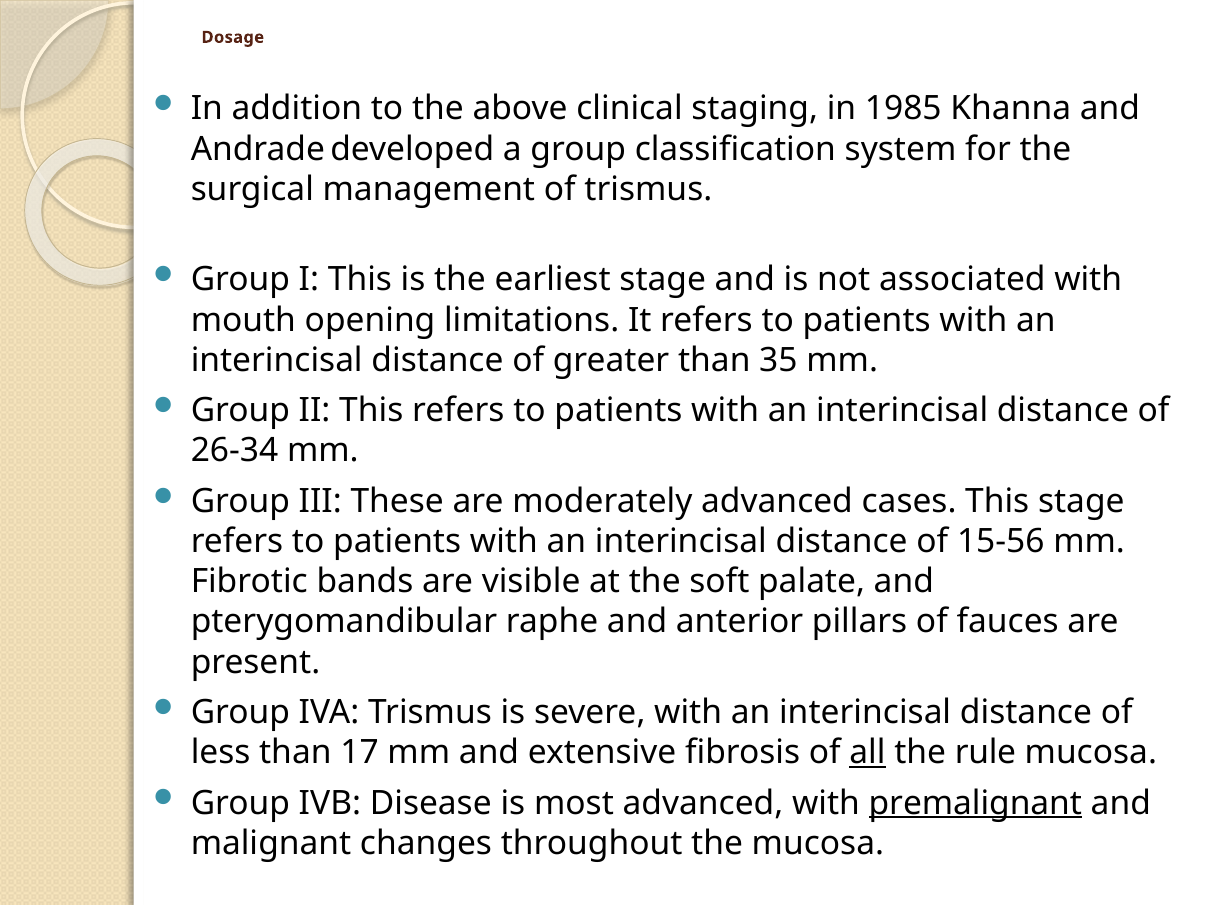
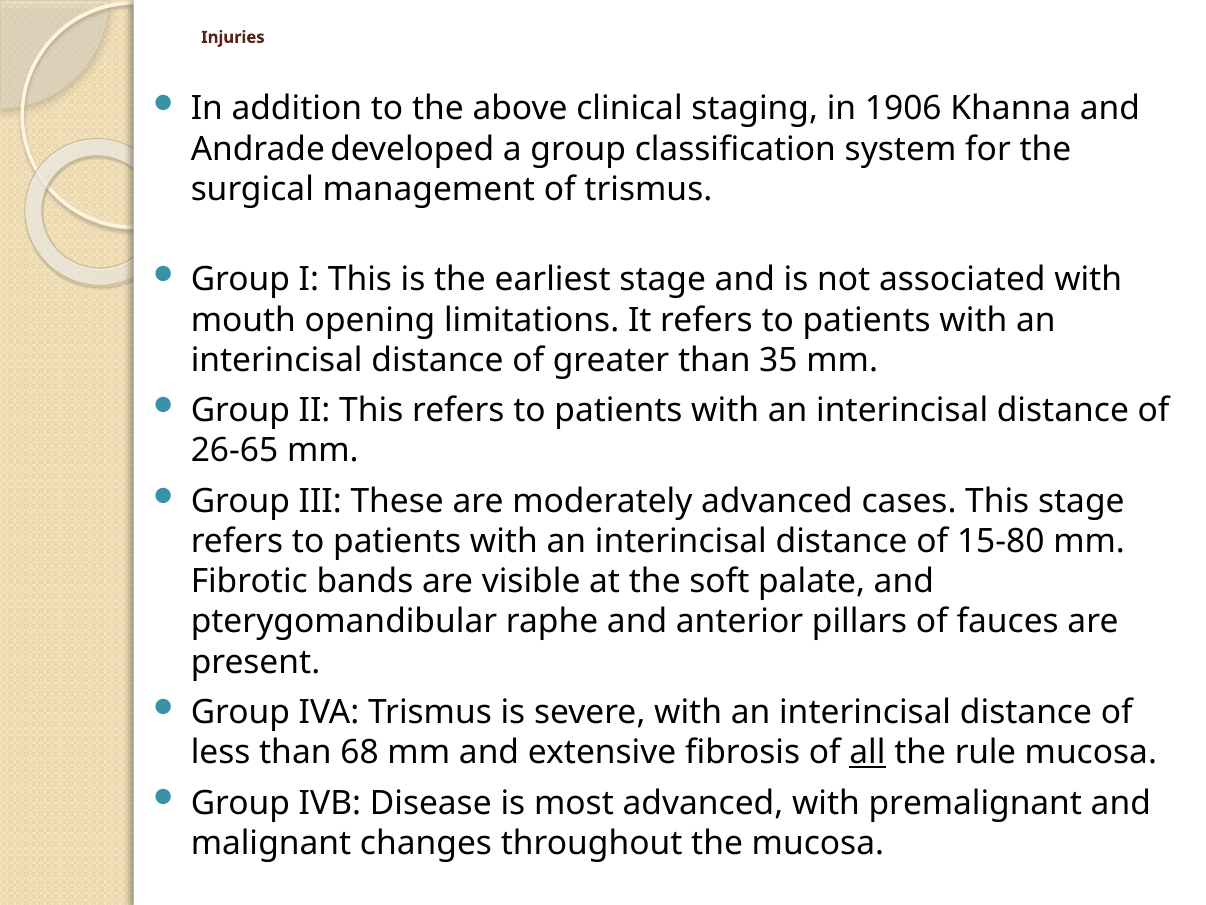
Dosage: Dosage -> Injuries
1985: 1985 -> 1906
26-34: 26-34 -> 26-65
15-56: 15-56 -> 15-80
17: 17 -> 68
premalignant underline: present -> none
